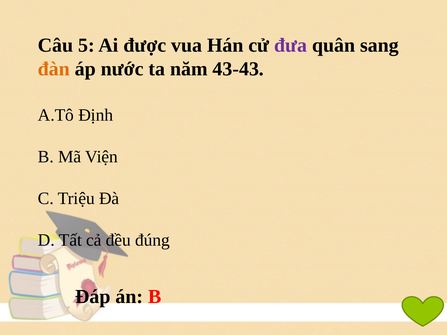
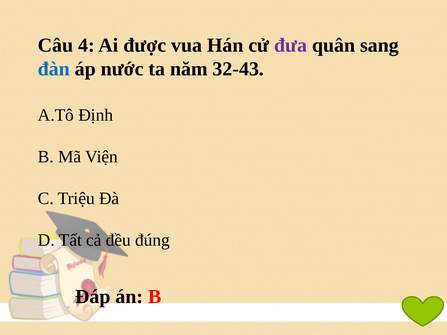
5: 5 -> 4
đàn colour: orange -> blue
43-43: 43-43 -> 32-43
